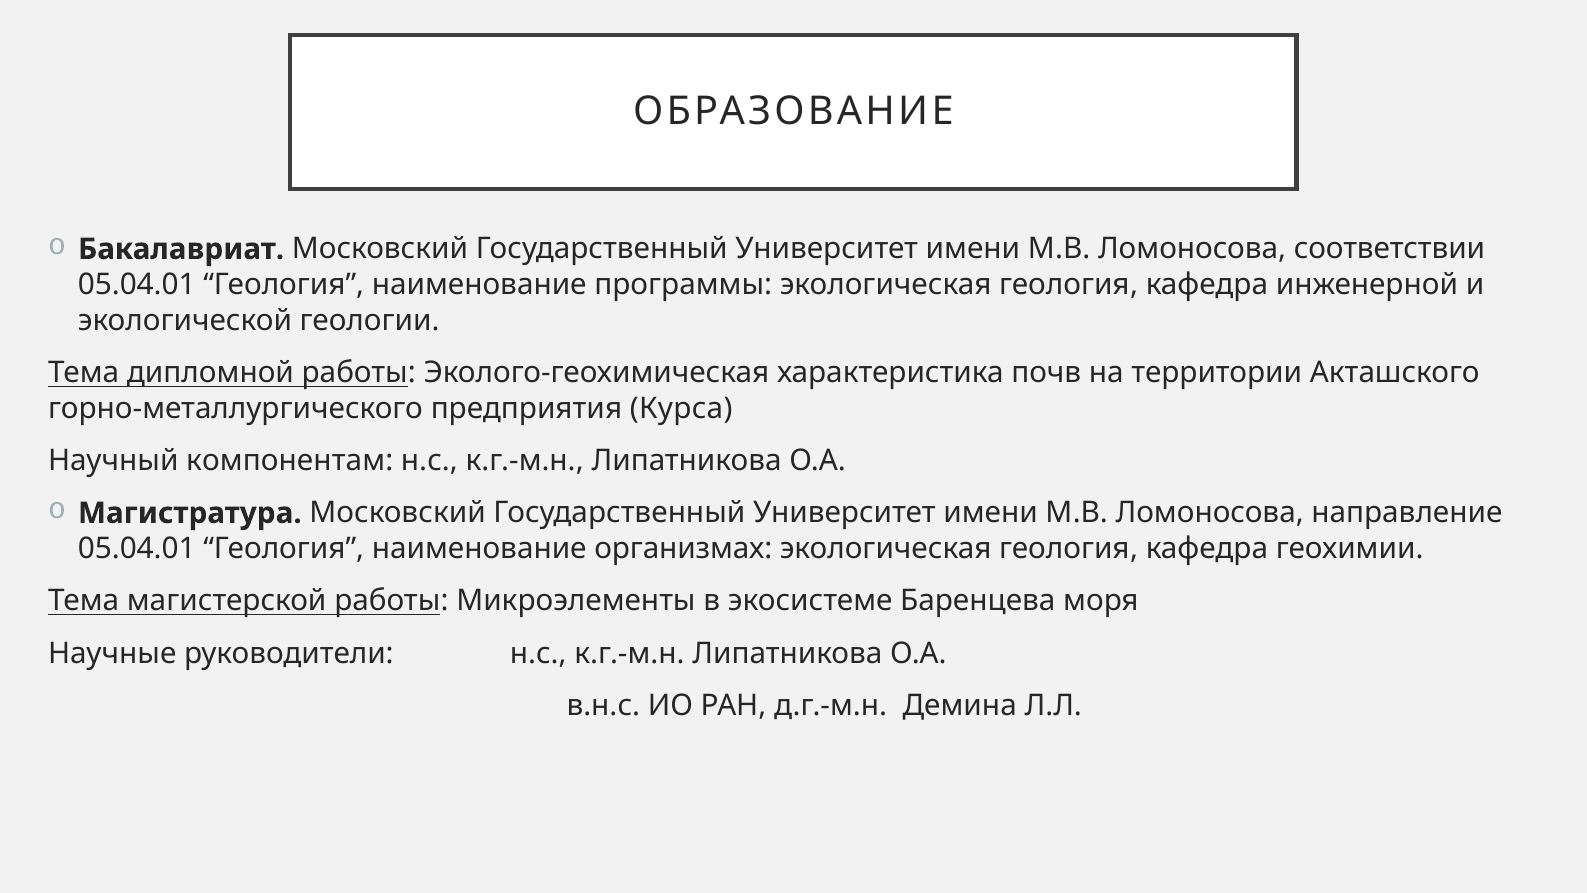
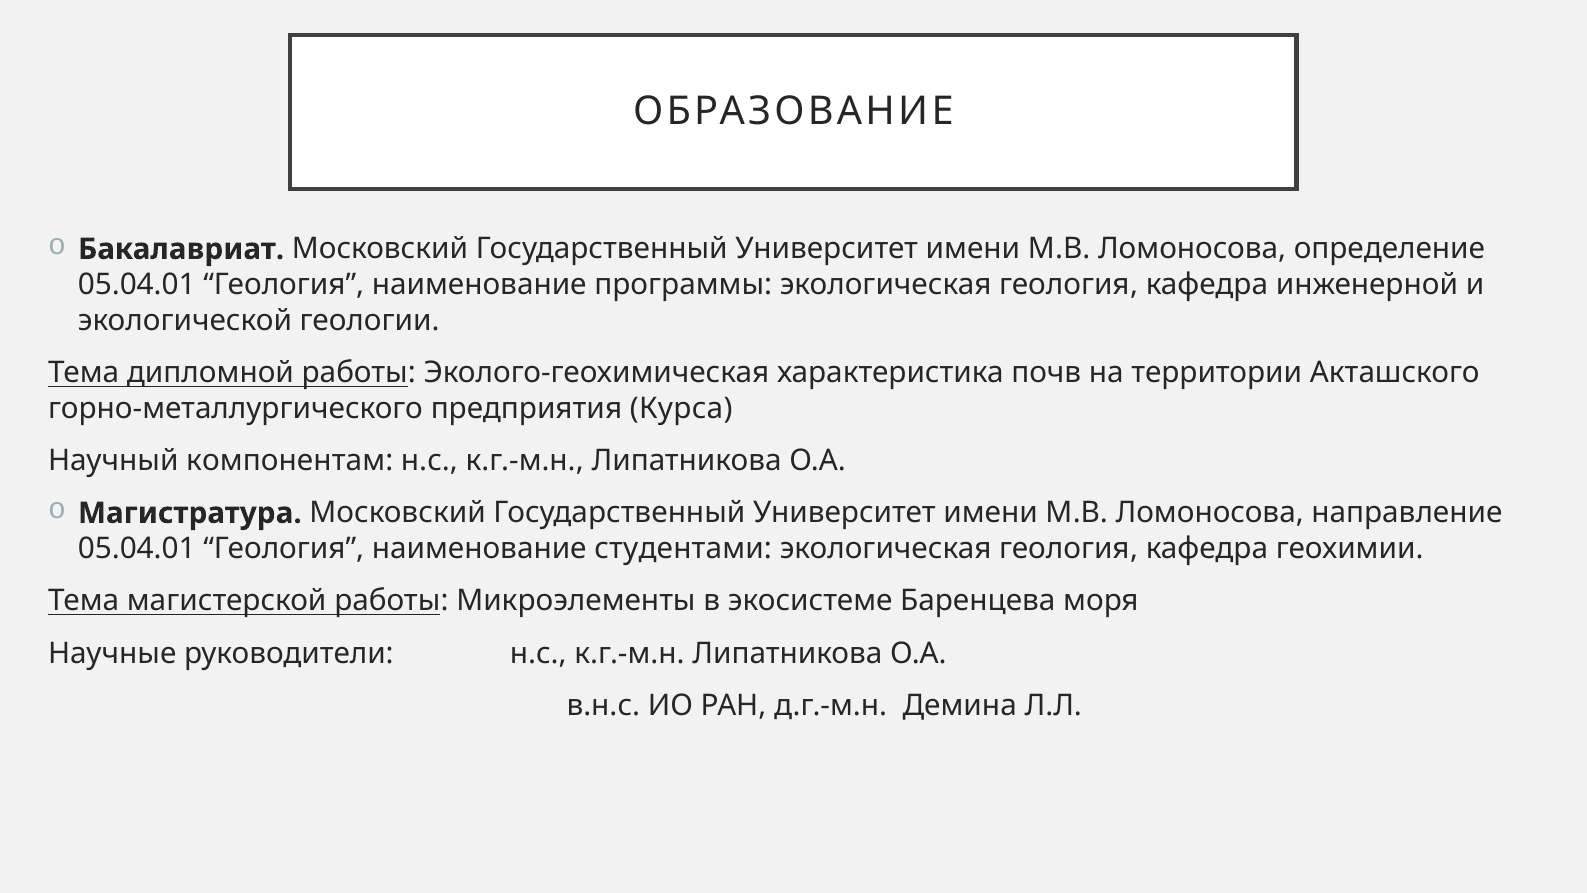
соответствии: соответствии -> определение
организмах: организмах -> студентами
